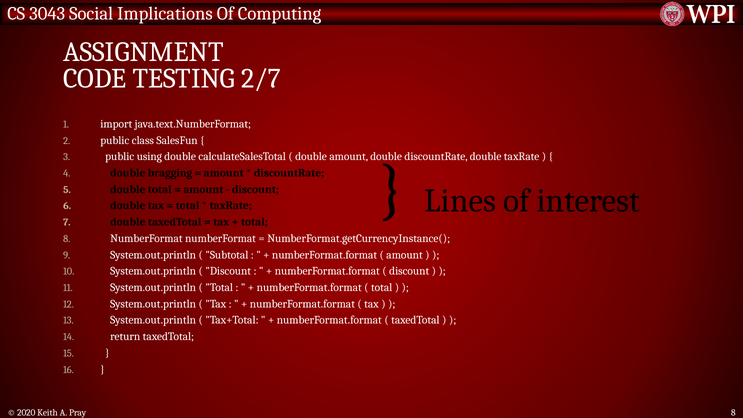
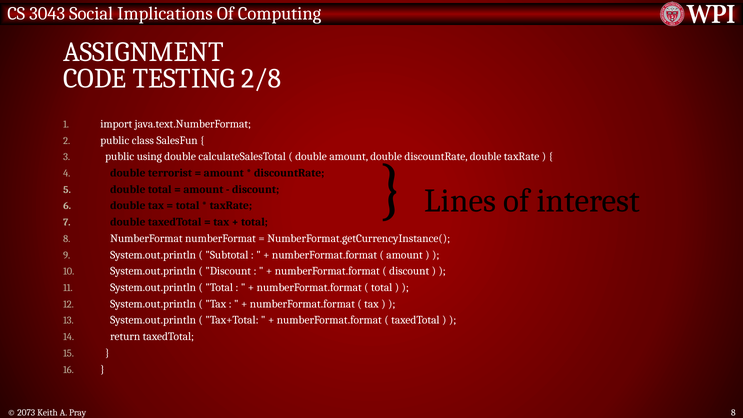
2/7: 2/7 -> 2/8
bragging: bragging -> terrorist
2020: 2020 -> 2073
